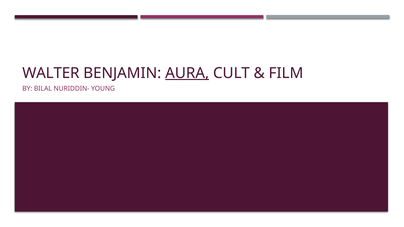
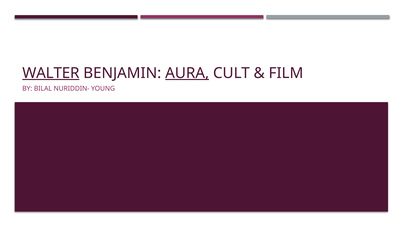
WALTER underline: none -> present
